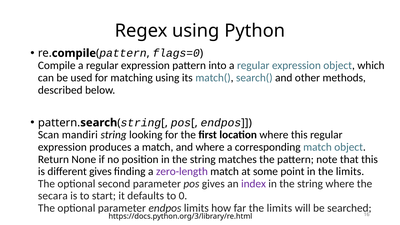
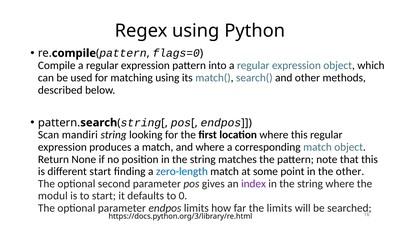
different gives: gives -> start
zero-length colour: purple -> blue
in the limits: limits -> other
secara: secara -> modul
